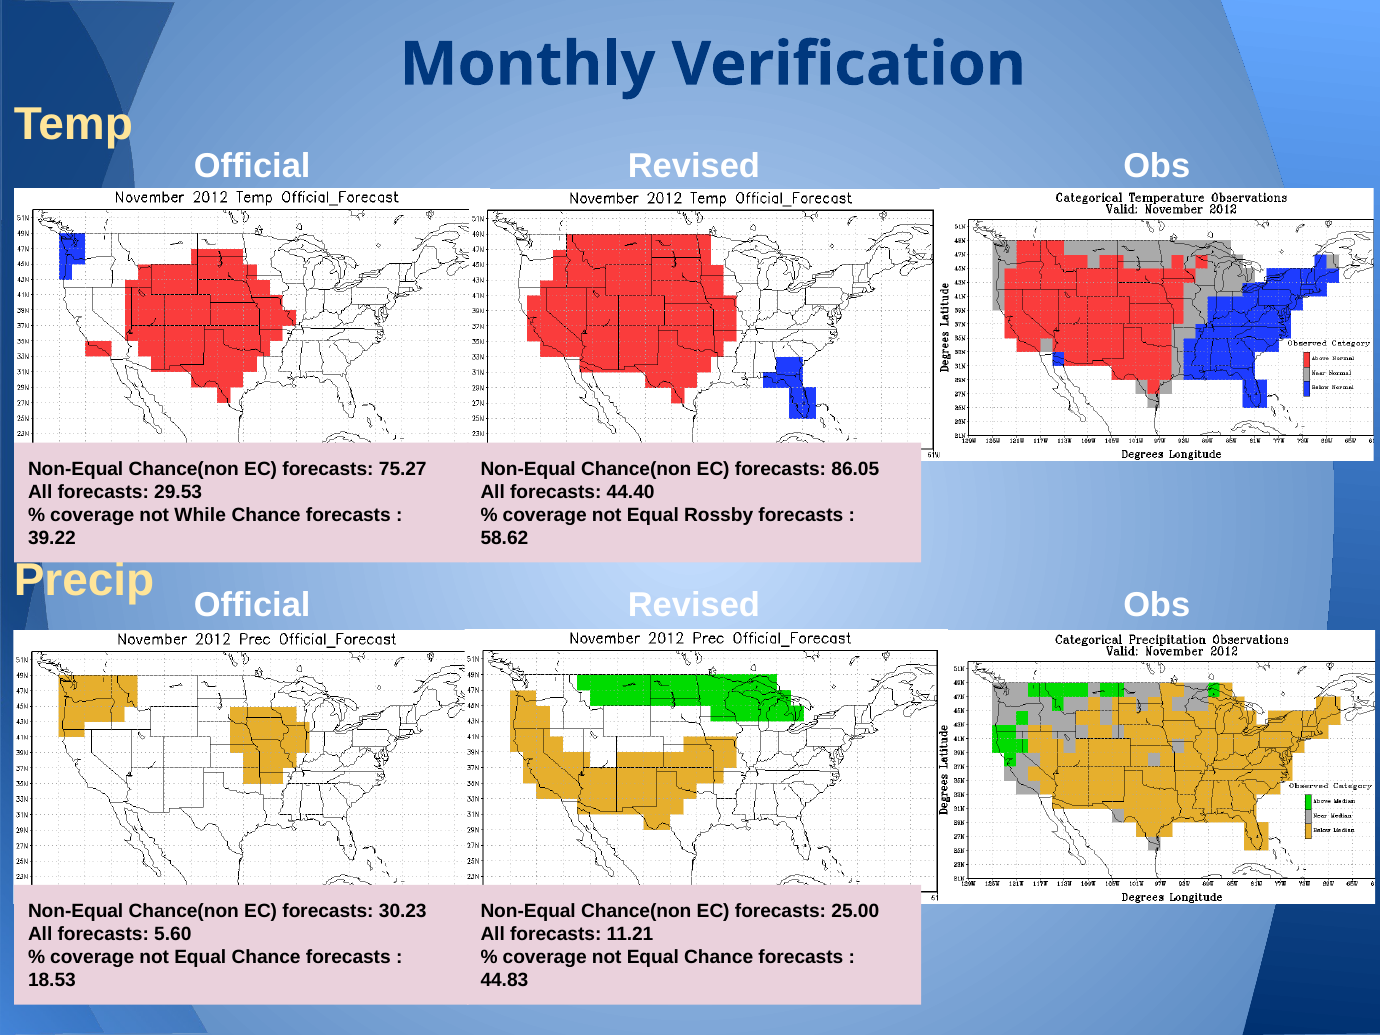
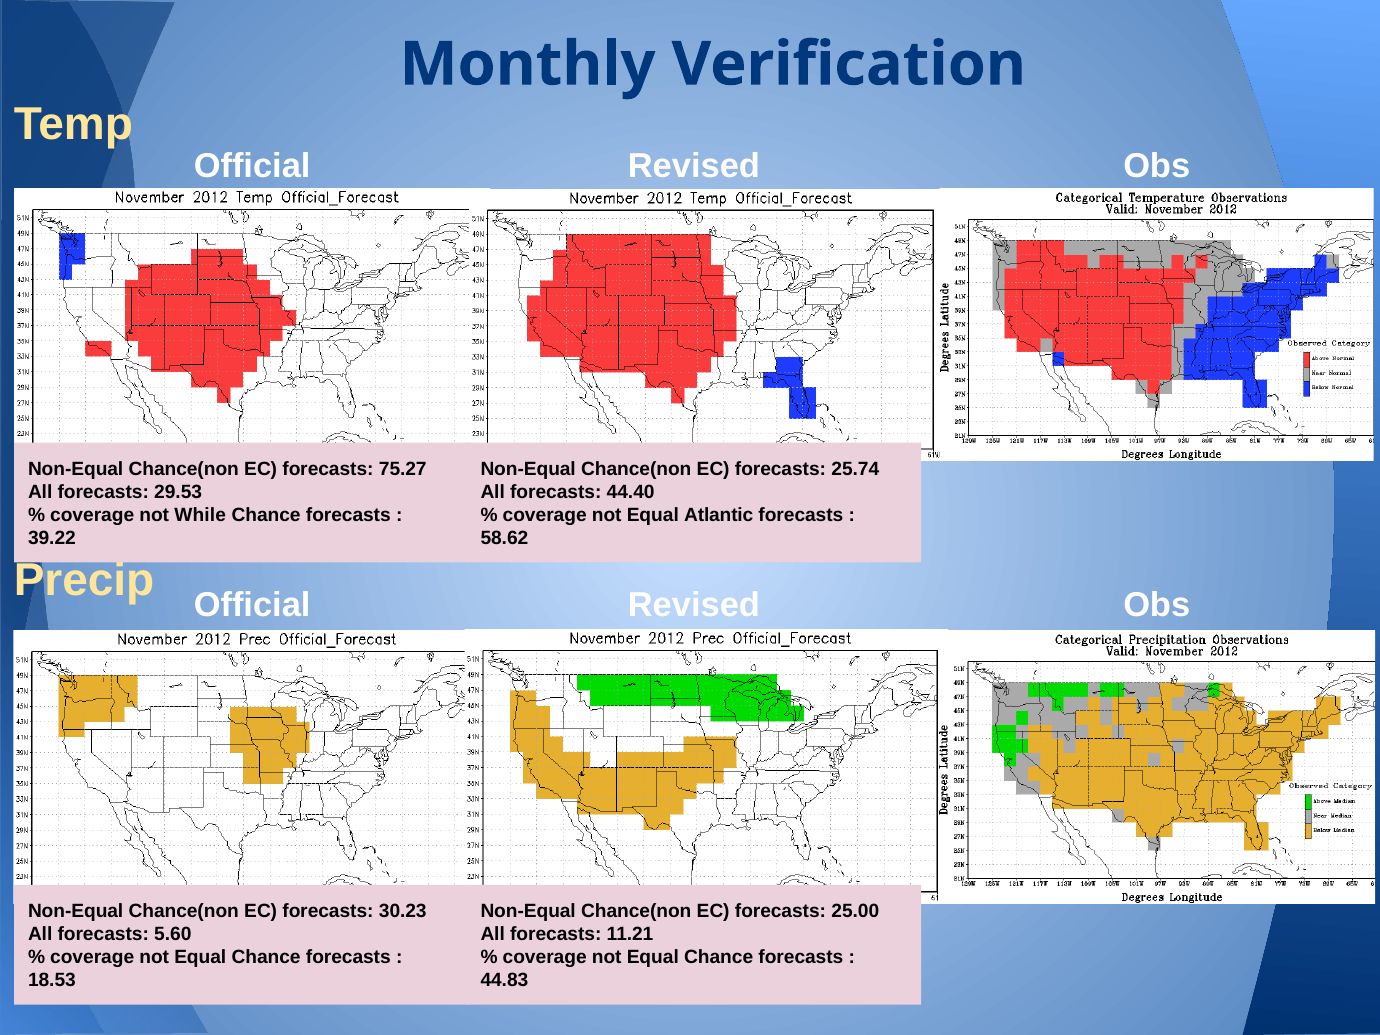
86.05: 86.05 -> 25.74
Rossby: Rossby -> Atlantic
